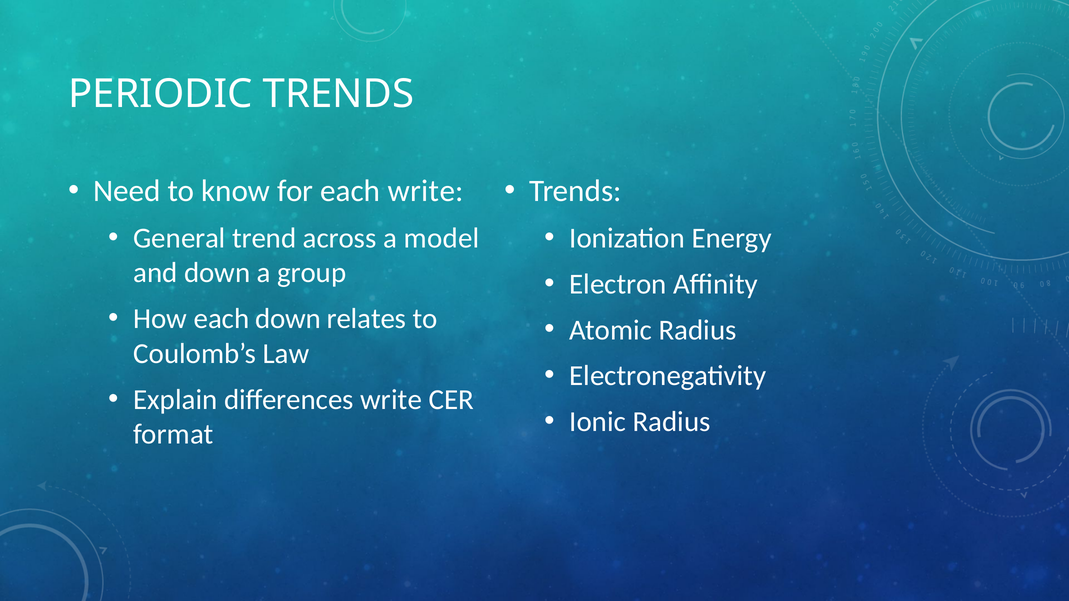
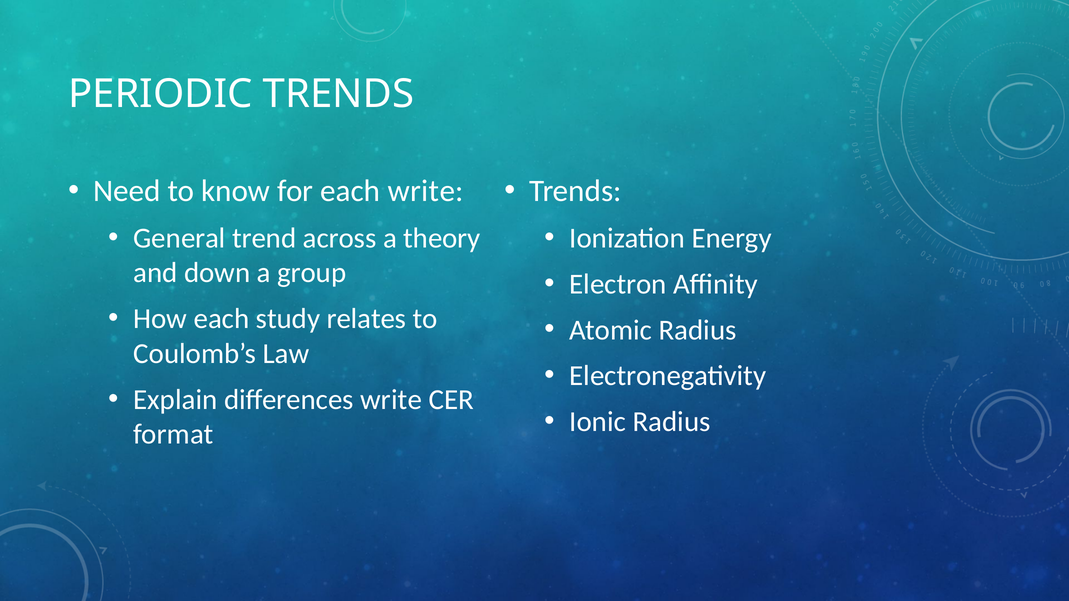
model: model -> theory
each down: down -> study
